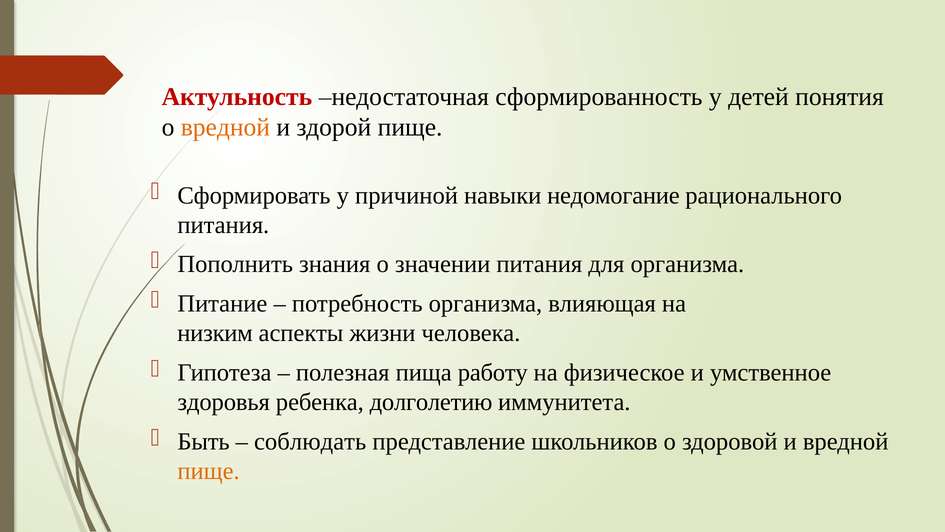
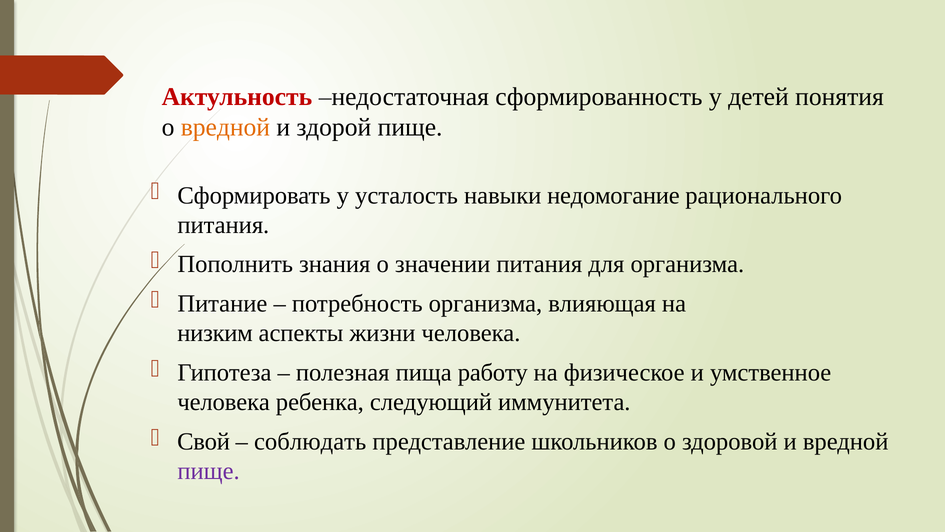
причиной: причиной -> усталость
здоровья at (224, 402): здоровья -> человека
долголетию: долголетию -> следующий
Быть: Быть -> Свой
пище at (209, 471) colour: orange -> purple
